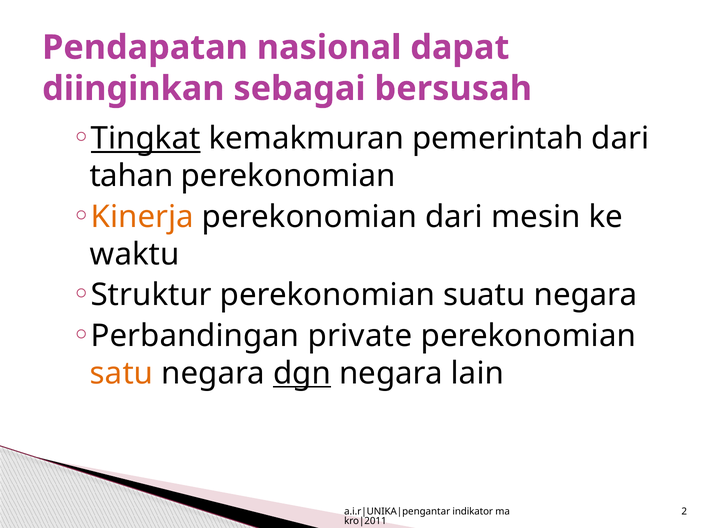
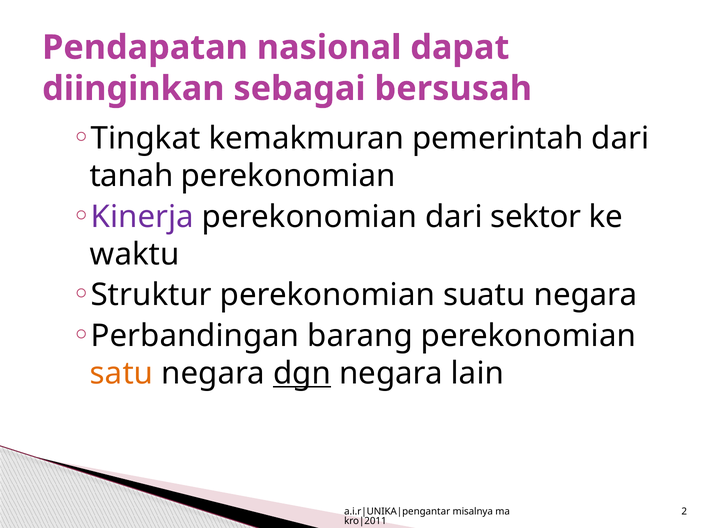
Tingkat underline: present -> none
tahan: tahan -> tanah
Kinerja colour: orange -> purple
mesin: mesin -> sektor
private: private -> barang
indikator: indikator -> misalnya
